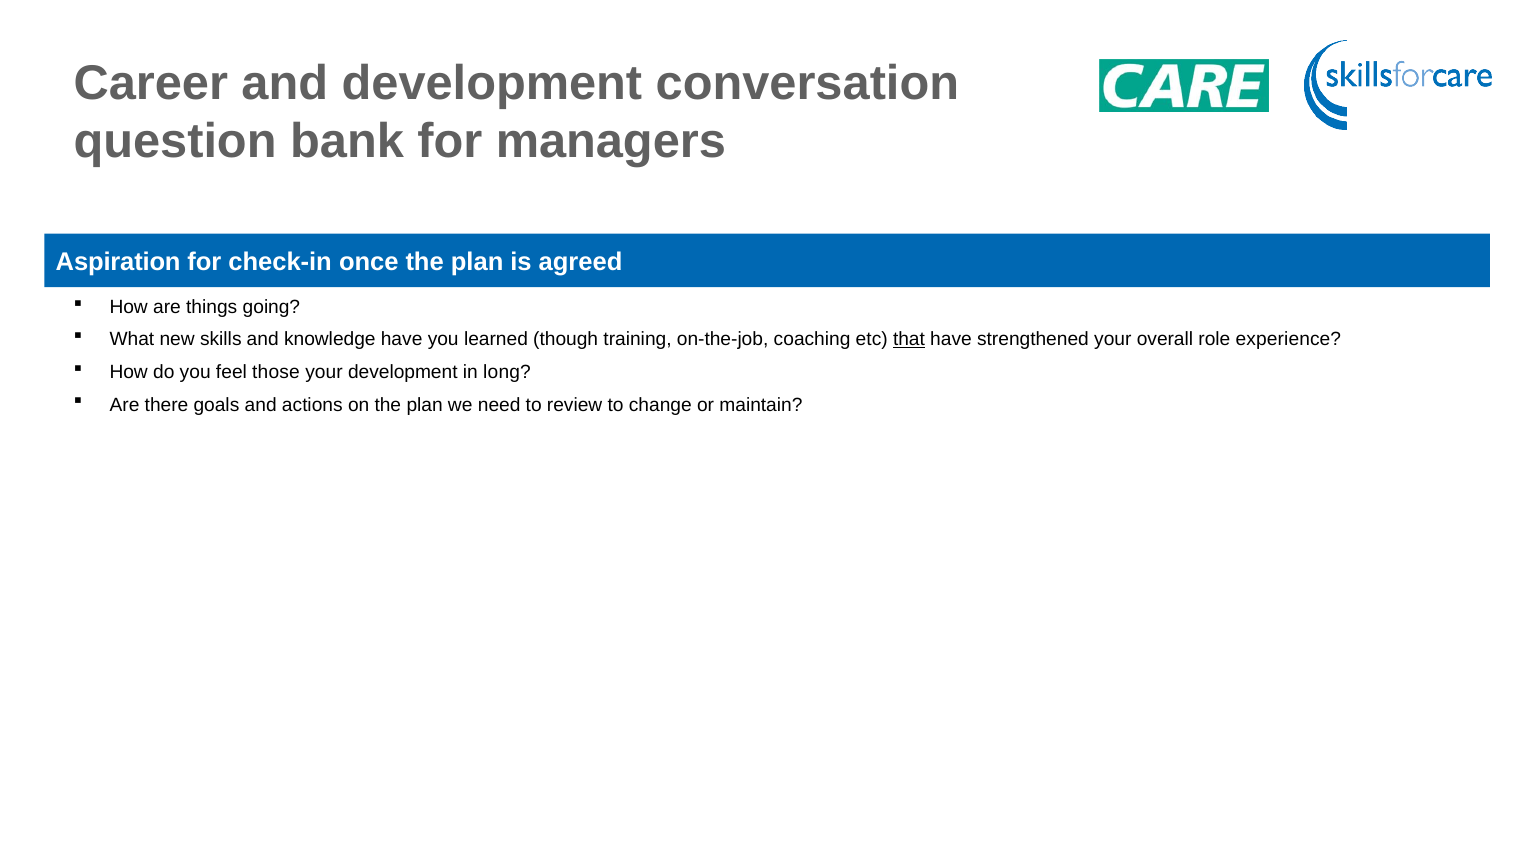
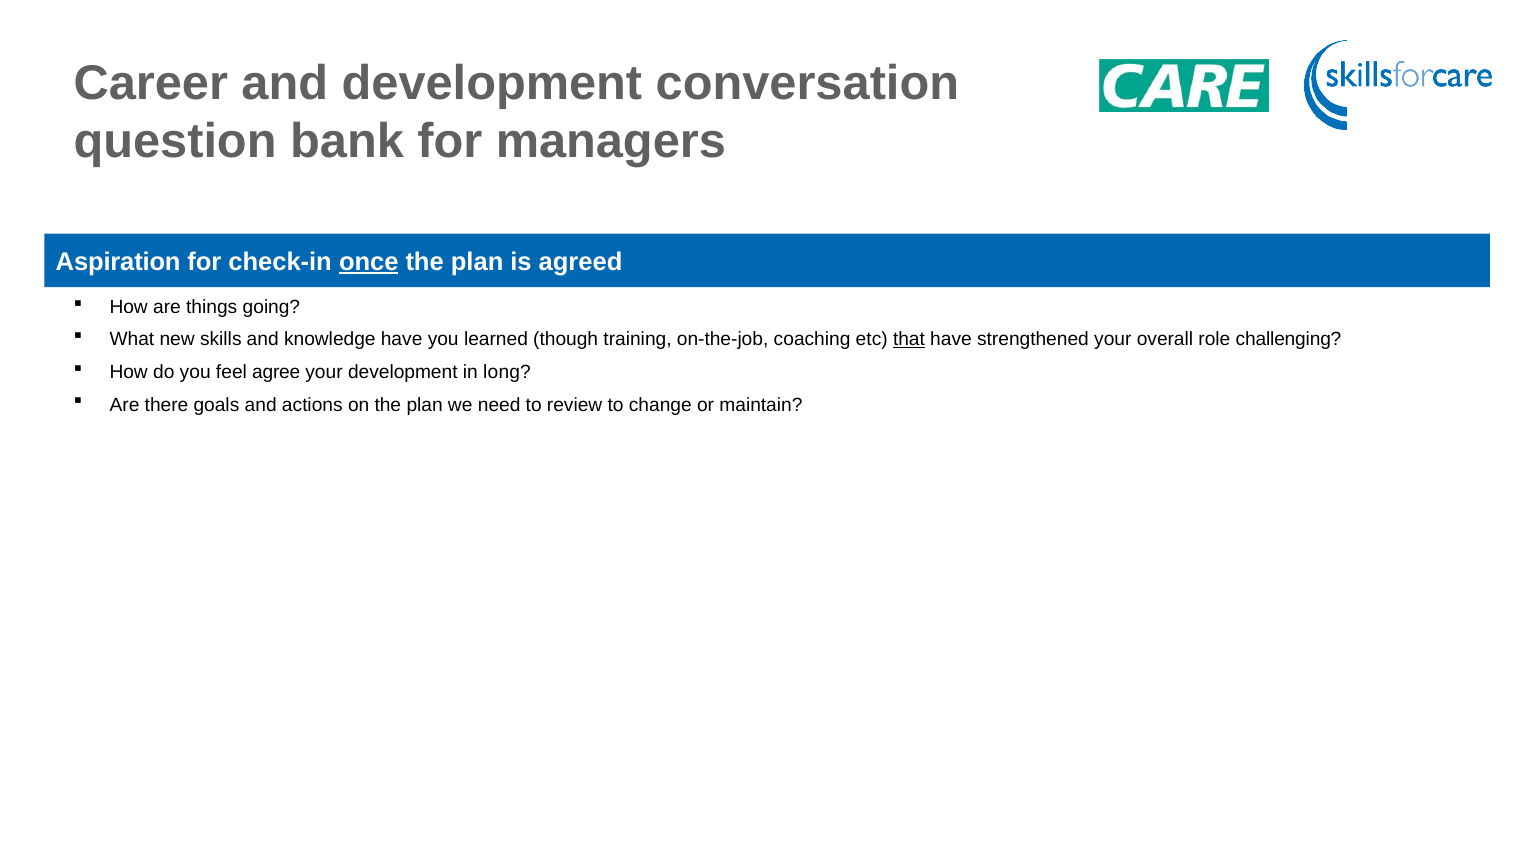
once underline: none -> present
experience: experience -> challenging
those: those -> agree
